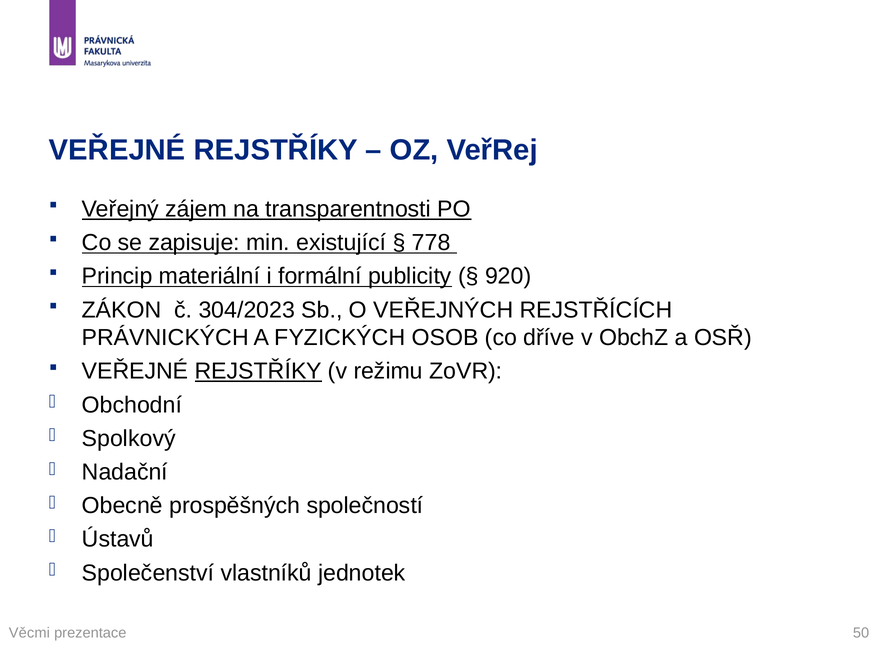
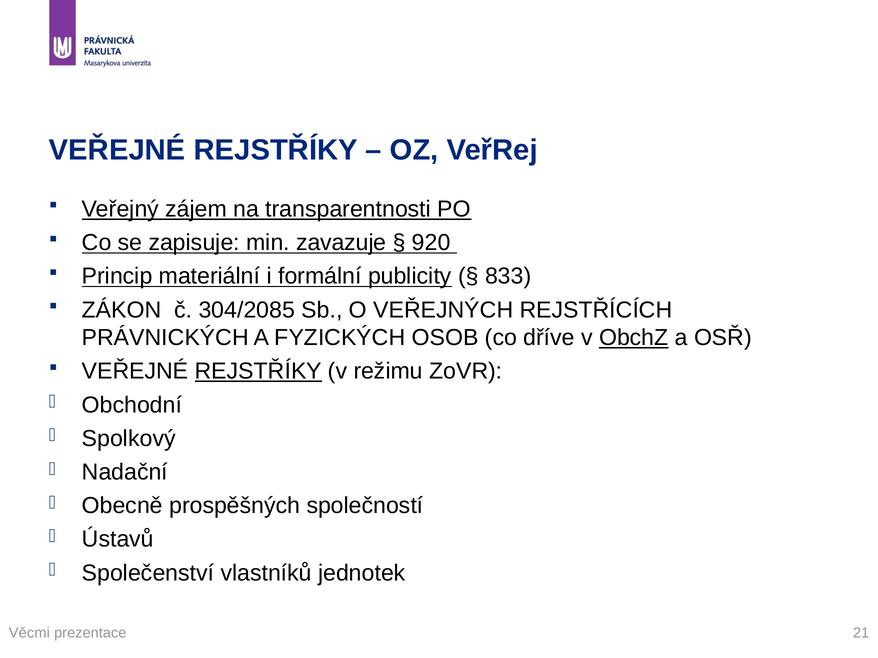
existující: existující -> zavazuje
778: 778 -> 920
920: 920 -> 833
304/2023: 304/2023 -> 304/2085
ObchZ underline: none -> present
50: 50 -> 21
